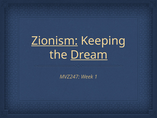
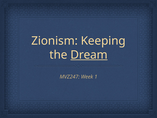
Zionism underline: present -> none
